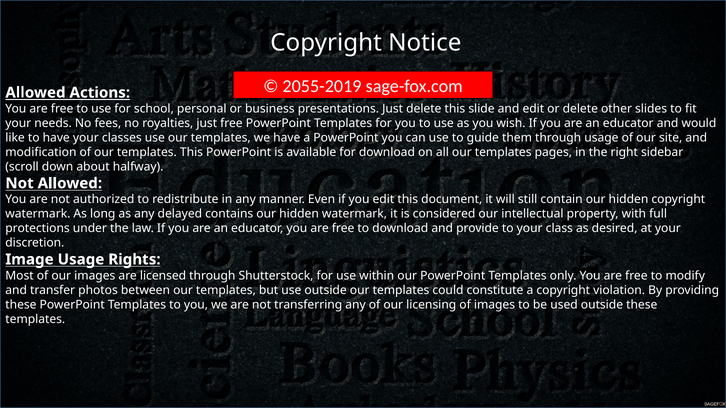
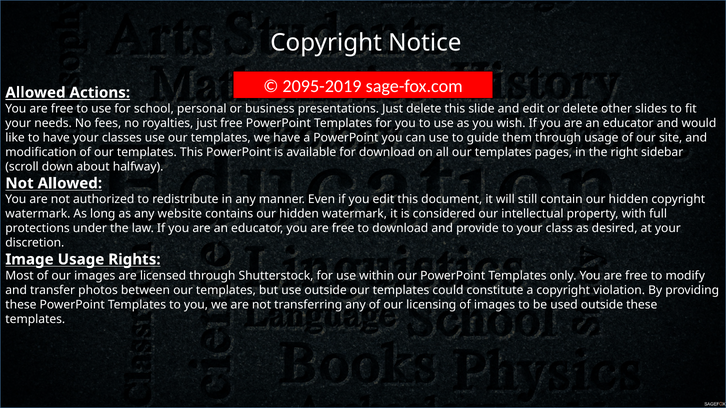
2055-2019: 2055-2019 -> 2095-2019
delayed: delayed -> website
